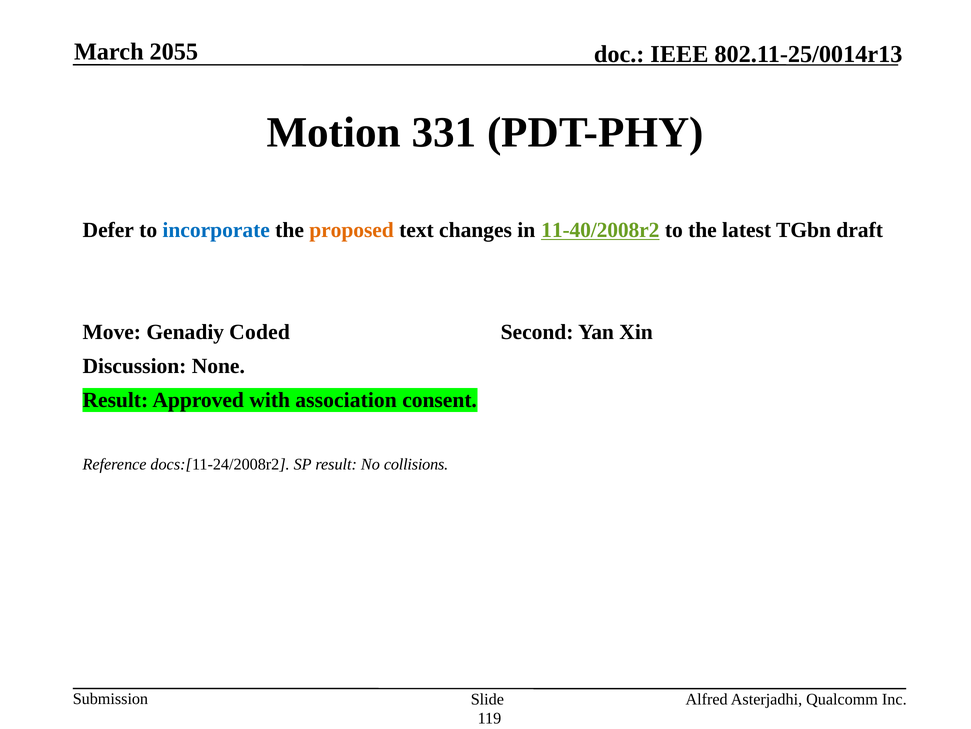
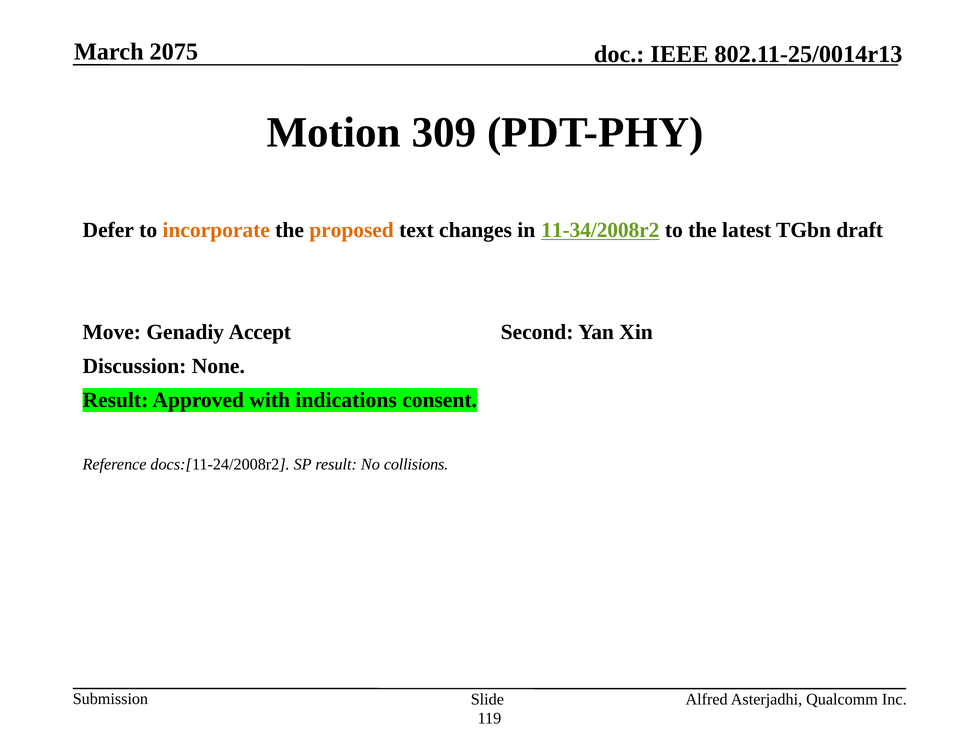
2055: 2055 -> 2075
331: 331 -> 309
incorporate colour: blue -> orange
11-40/2008r2: 11-40/2008r2 -> 11-34/2008r2
Coded: Coded -> Accept
association: association -> indications
